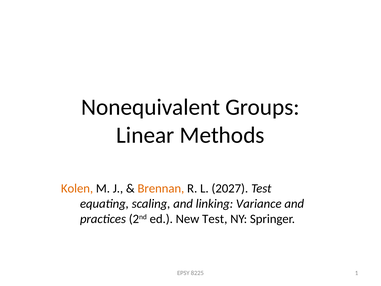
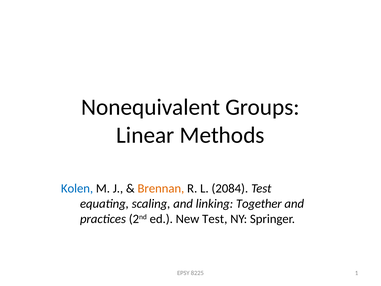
Kolen colour: orange -> blue
2027: 2027 -> 2084
Variance: Variance -> Together
